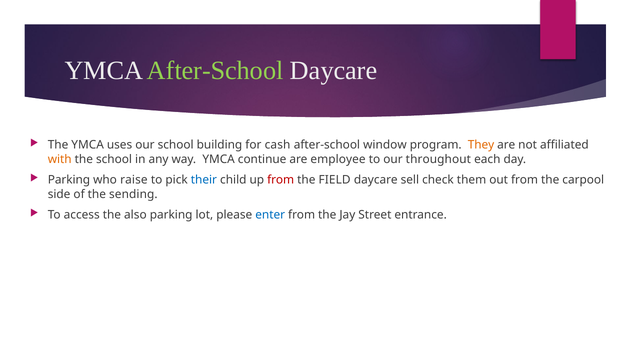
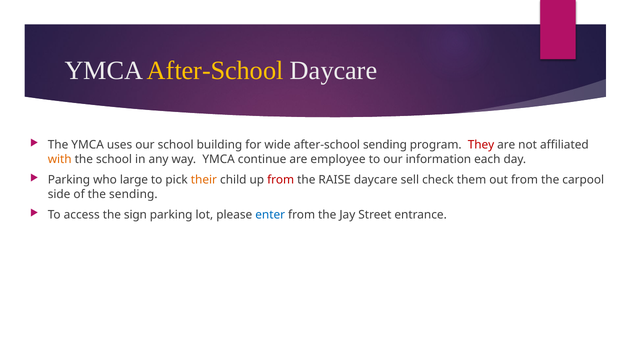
After-School at (215, 71) colour: light green -> yellow
cash: cash -> wide
after-school window: window -> sending
They colour: orange -> red
throughout: throughout -> information
raise: raise -> large
their colour: blue -> orange
FIELD: FIELD -> RAISE
also: also -> sign
